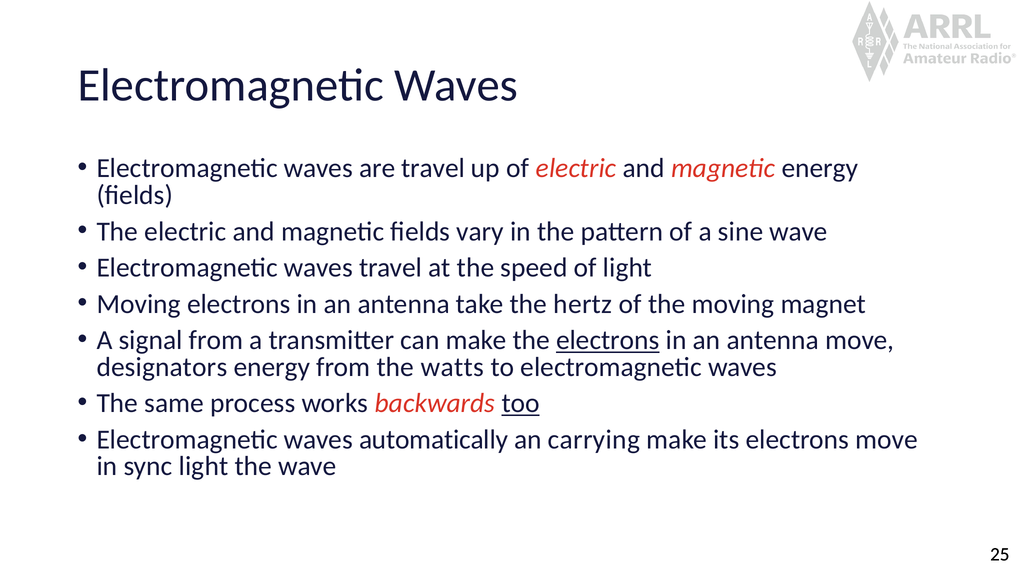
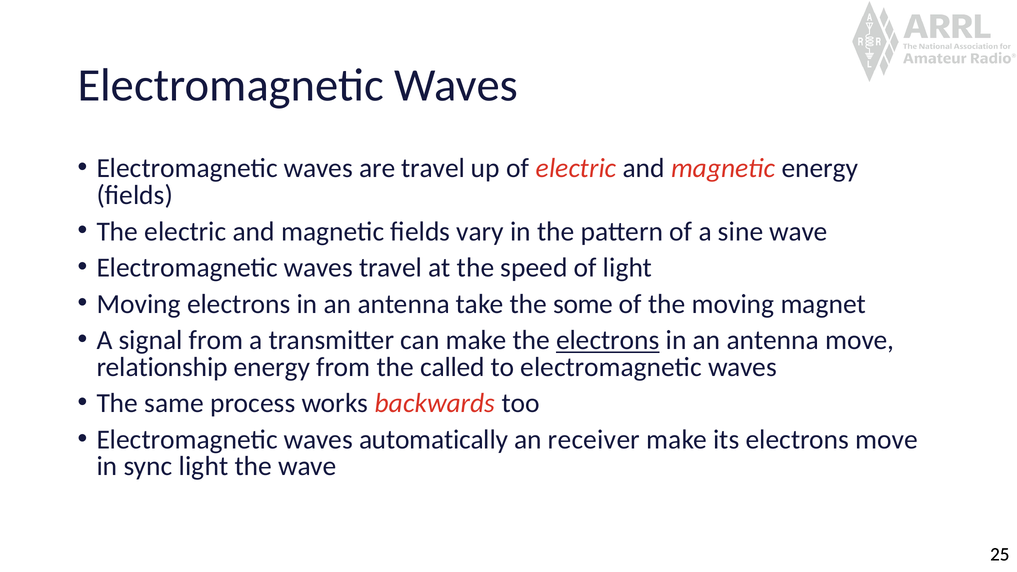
hertz: hertz -> some
designators: designators -> relationship
watts: watts -> called
too underline: present -> none
carrying: carrying -> receiver
